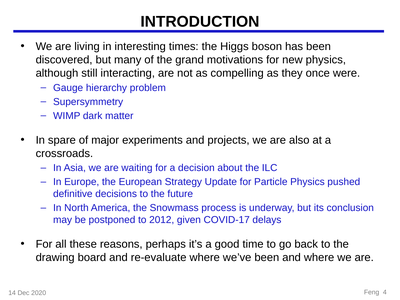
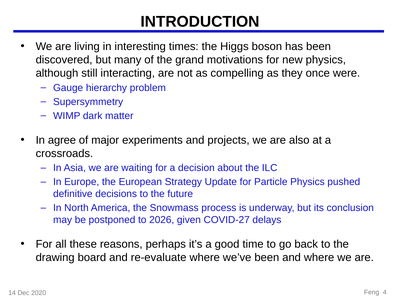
spare: spare -> agree
2012: 2012 -> 2026
COVID-17: COVID-17 -> COVID-27
